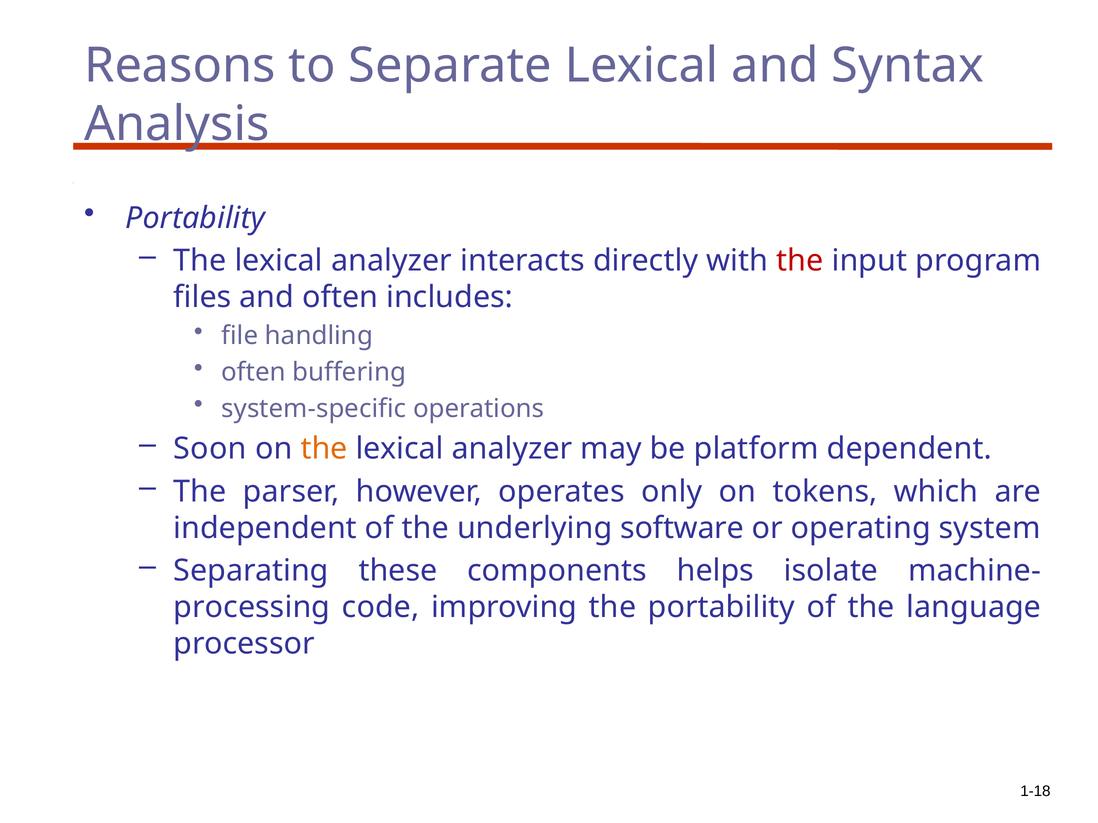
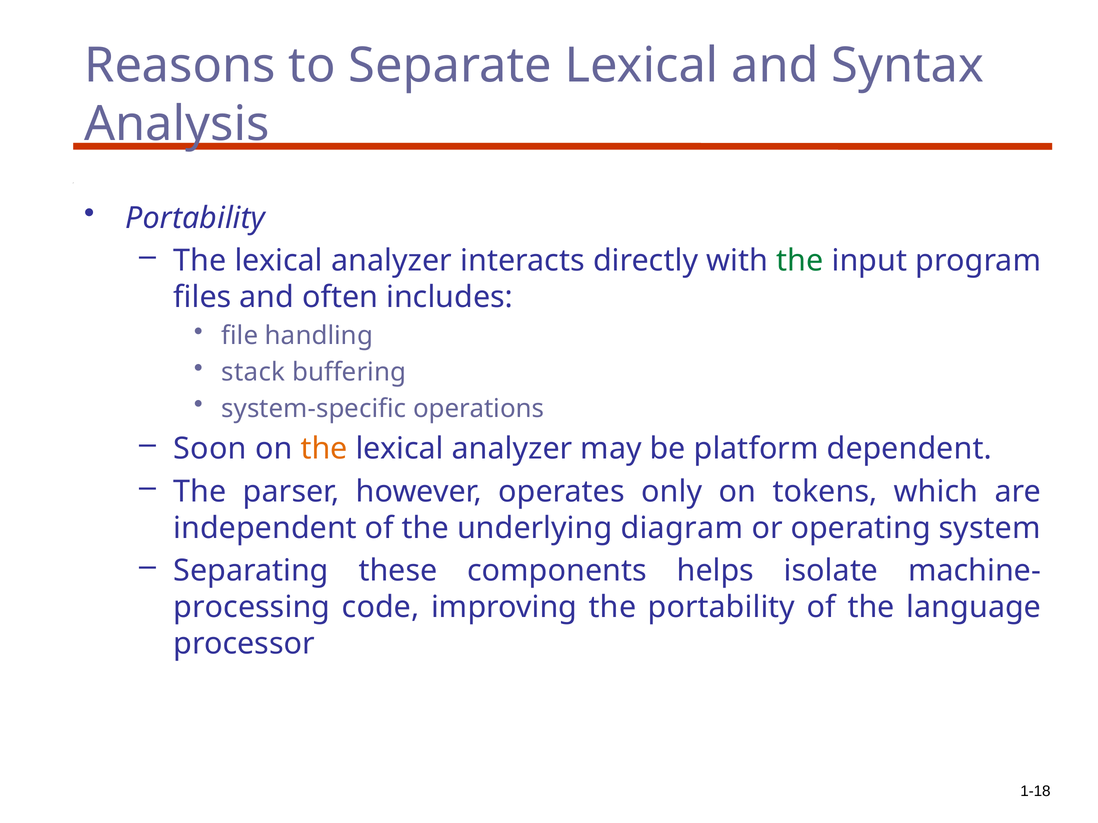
the at (800, 261) colour: red -> green
often at (254, 372): often -> stack
software: software -> diagram
